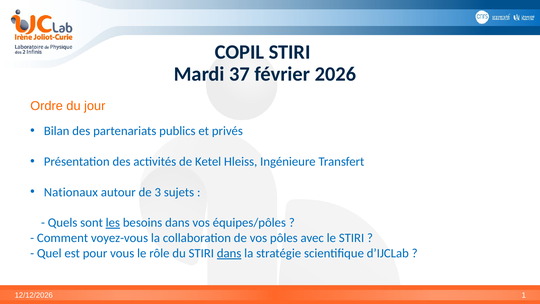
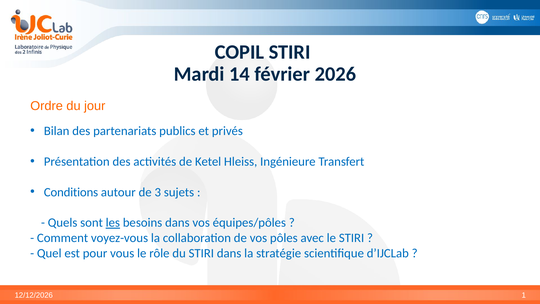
37: 37 -> 14
Nationaux: Nationaux -> Conditions
dans at (229, 253) underline: present -> none
